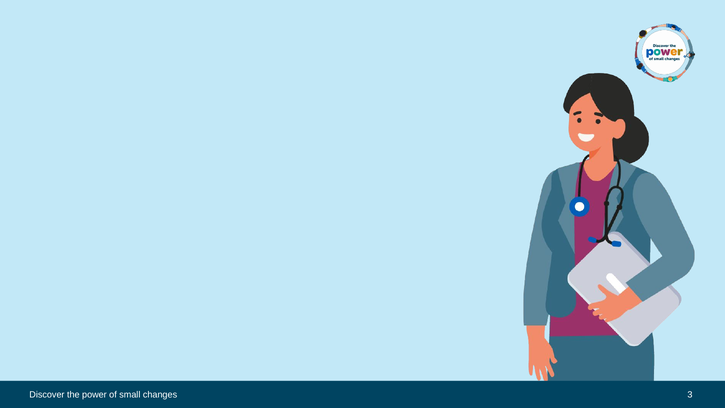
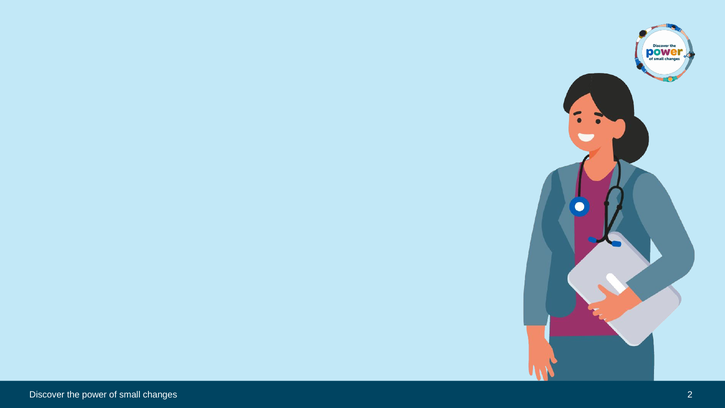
3: 3 -> 2
